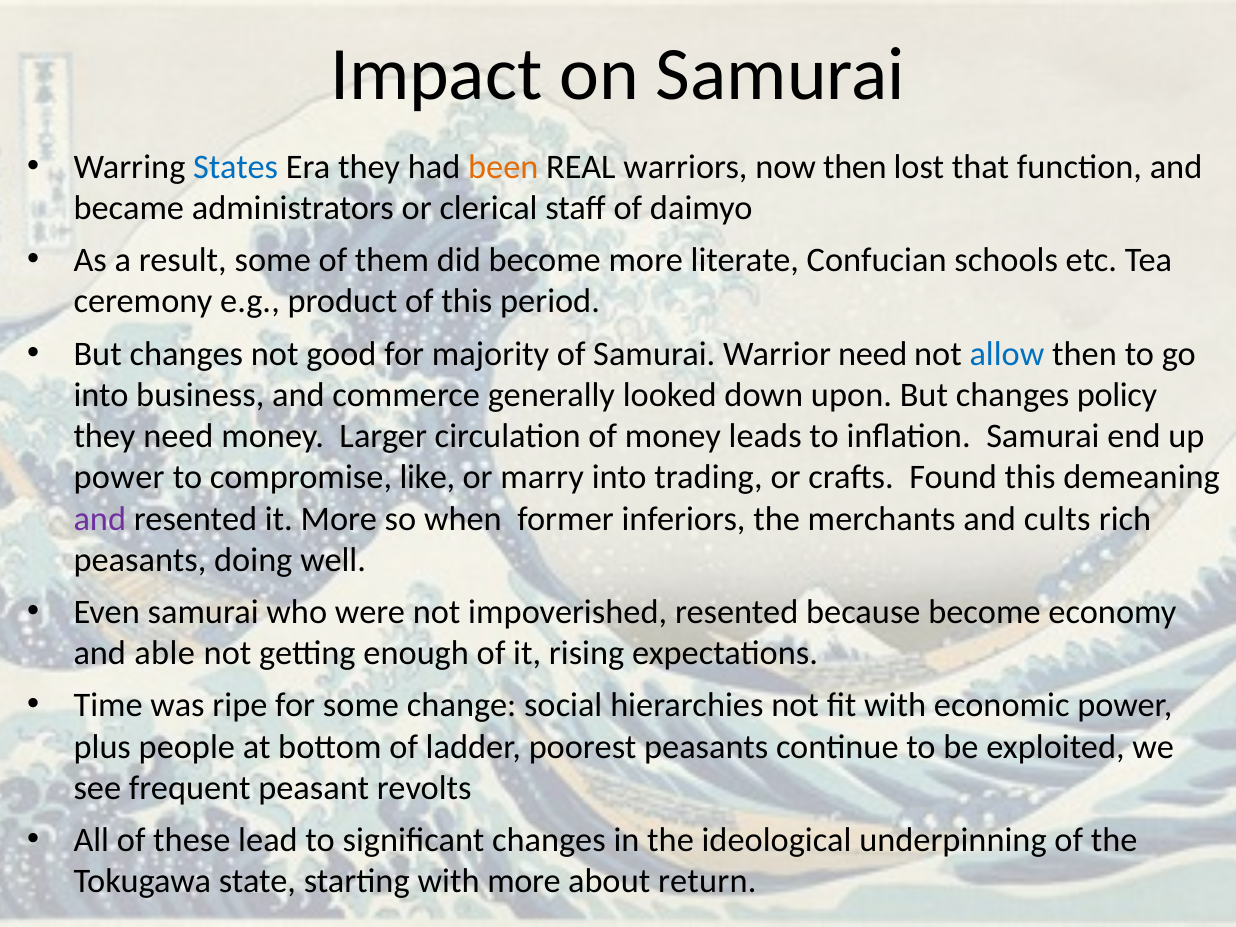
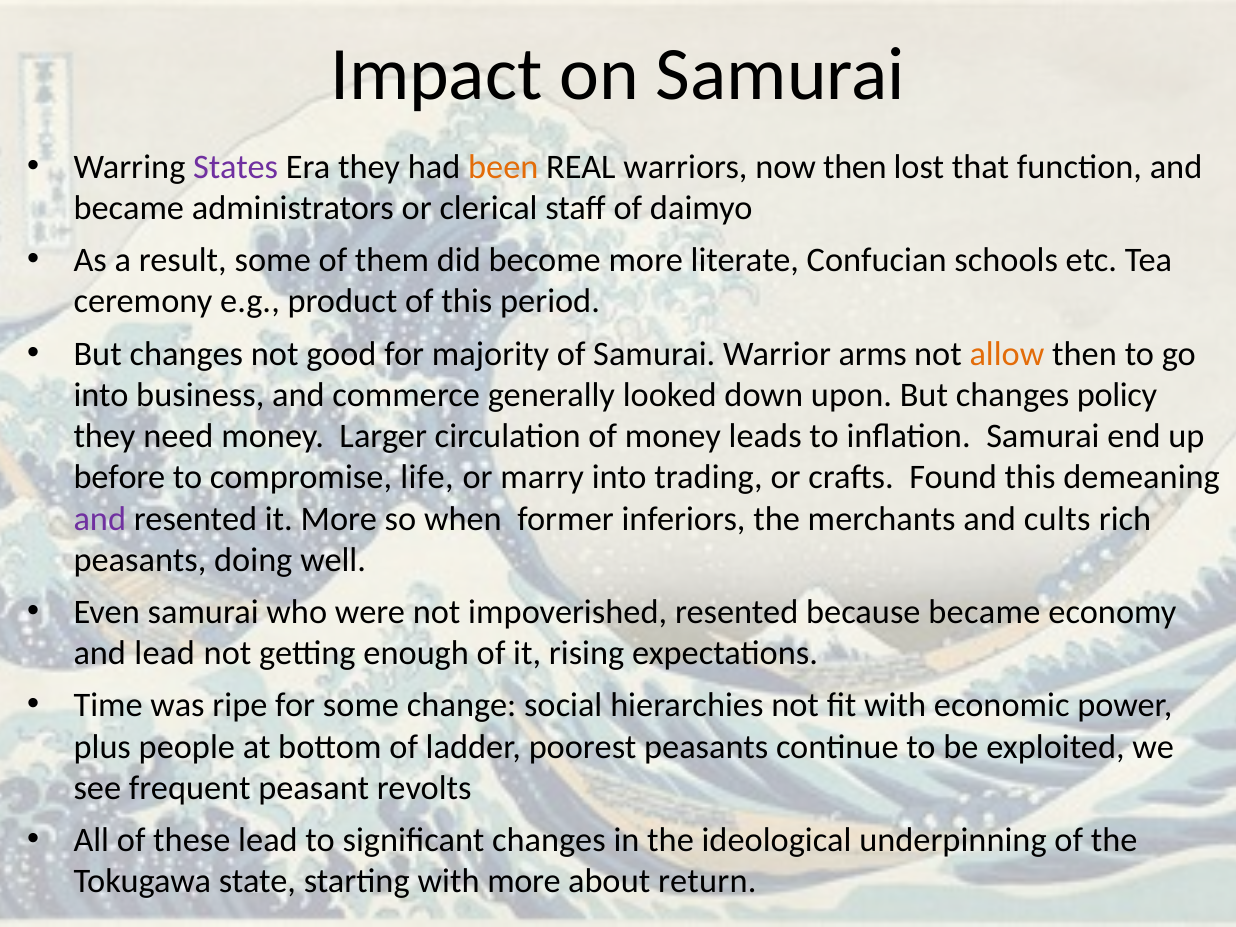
States colour: blue -> purple
Warrior need: need -> arms
allow colour: blue -> orange
power at (119, 477): power -> before
like: like -> life
because become: become -> became
and able: able -> lead
